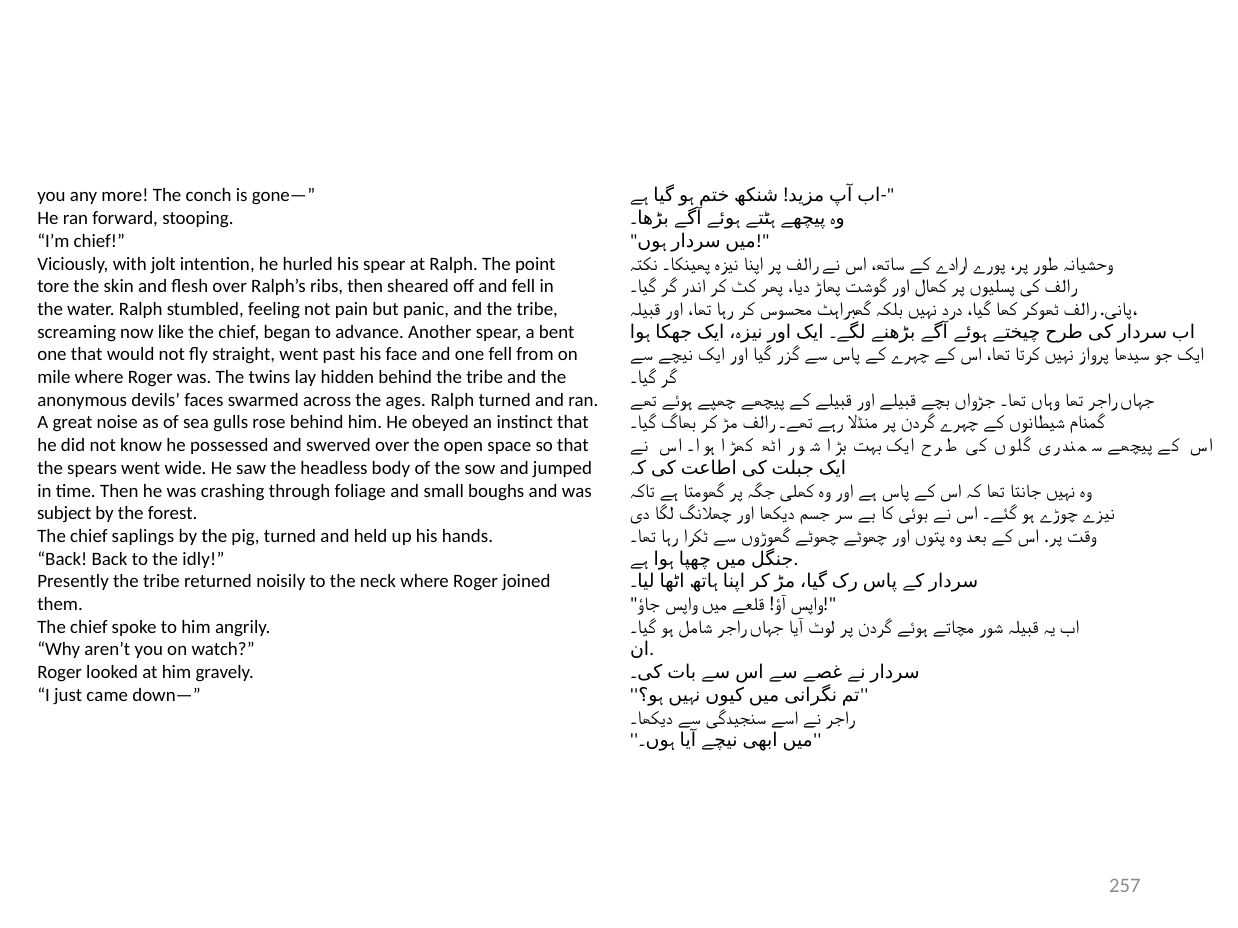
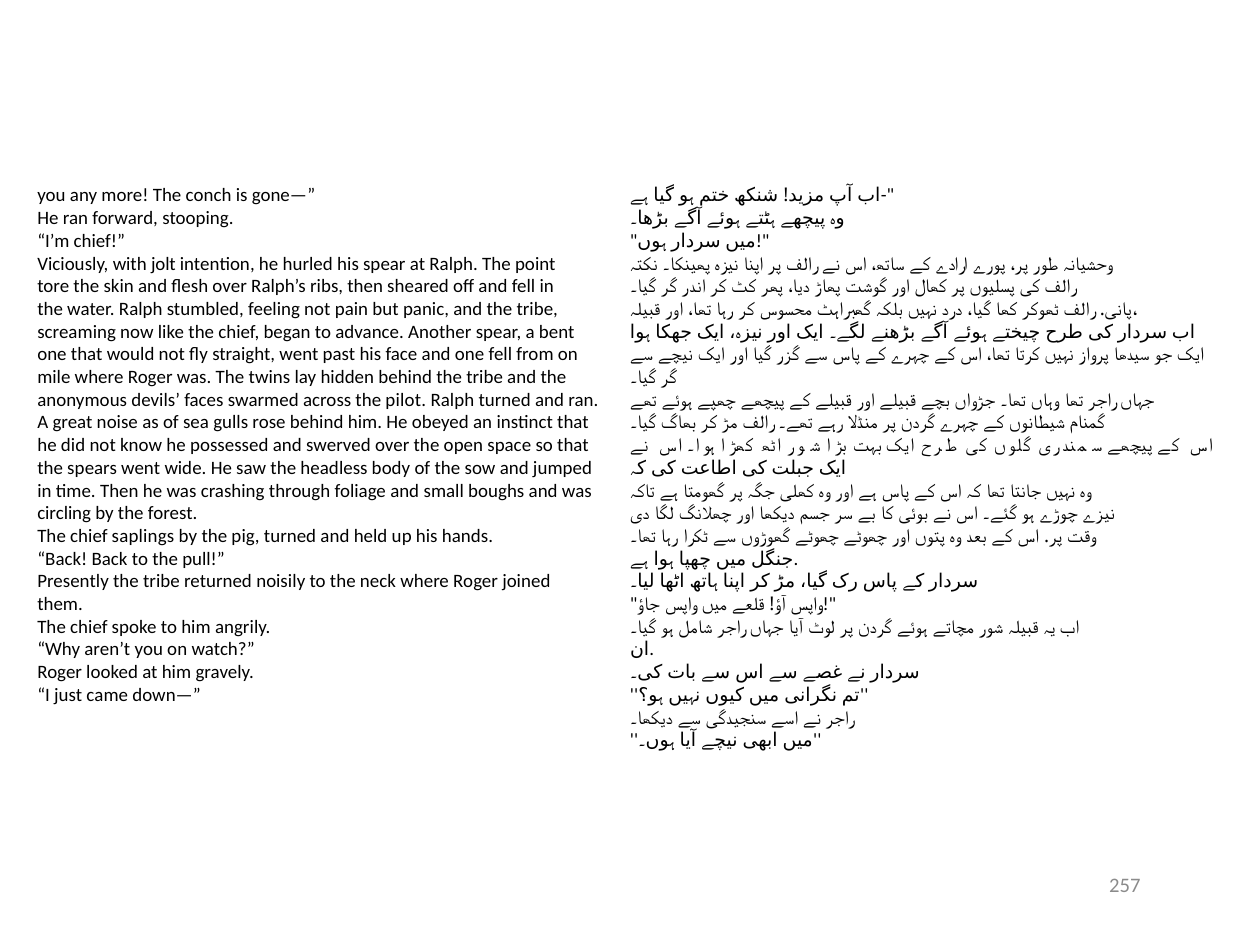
ages: ages -> pilot
subject: subject -> circling
idly: idly -> pull
